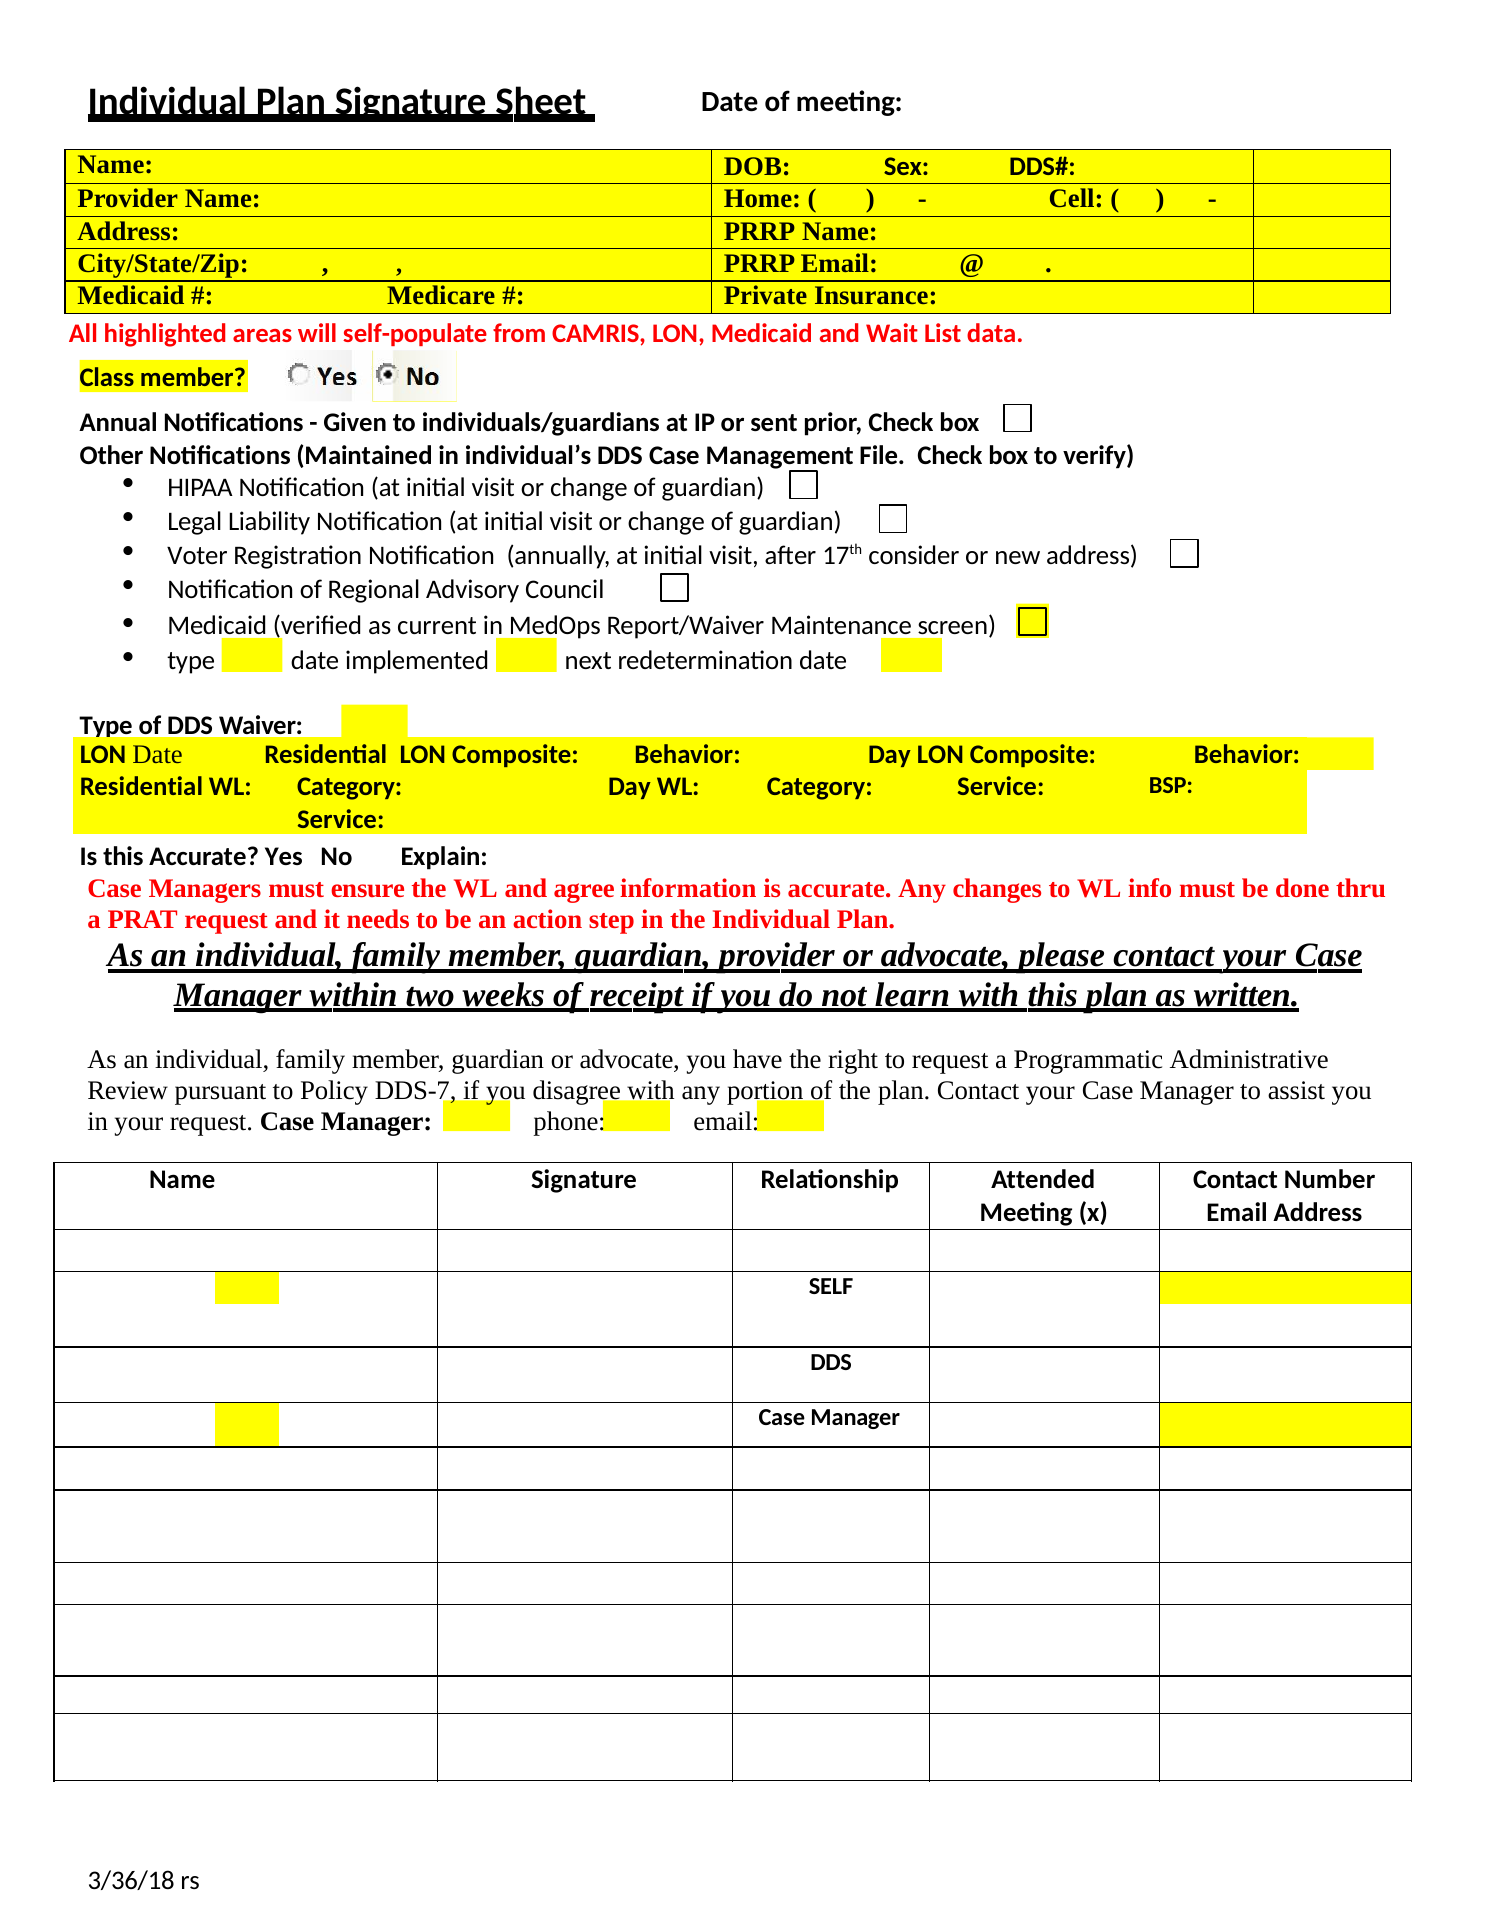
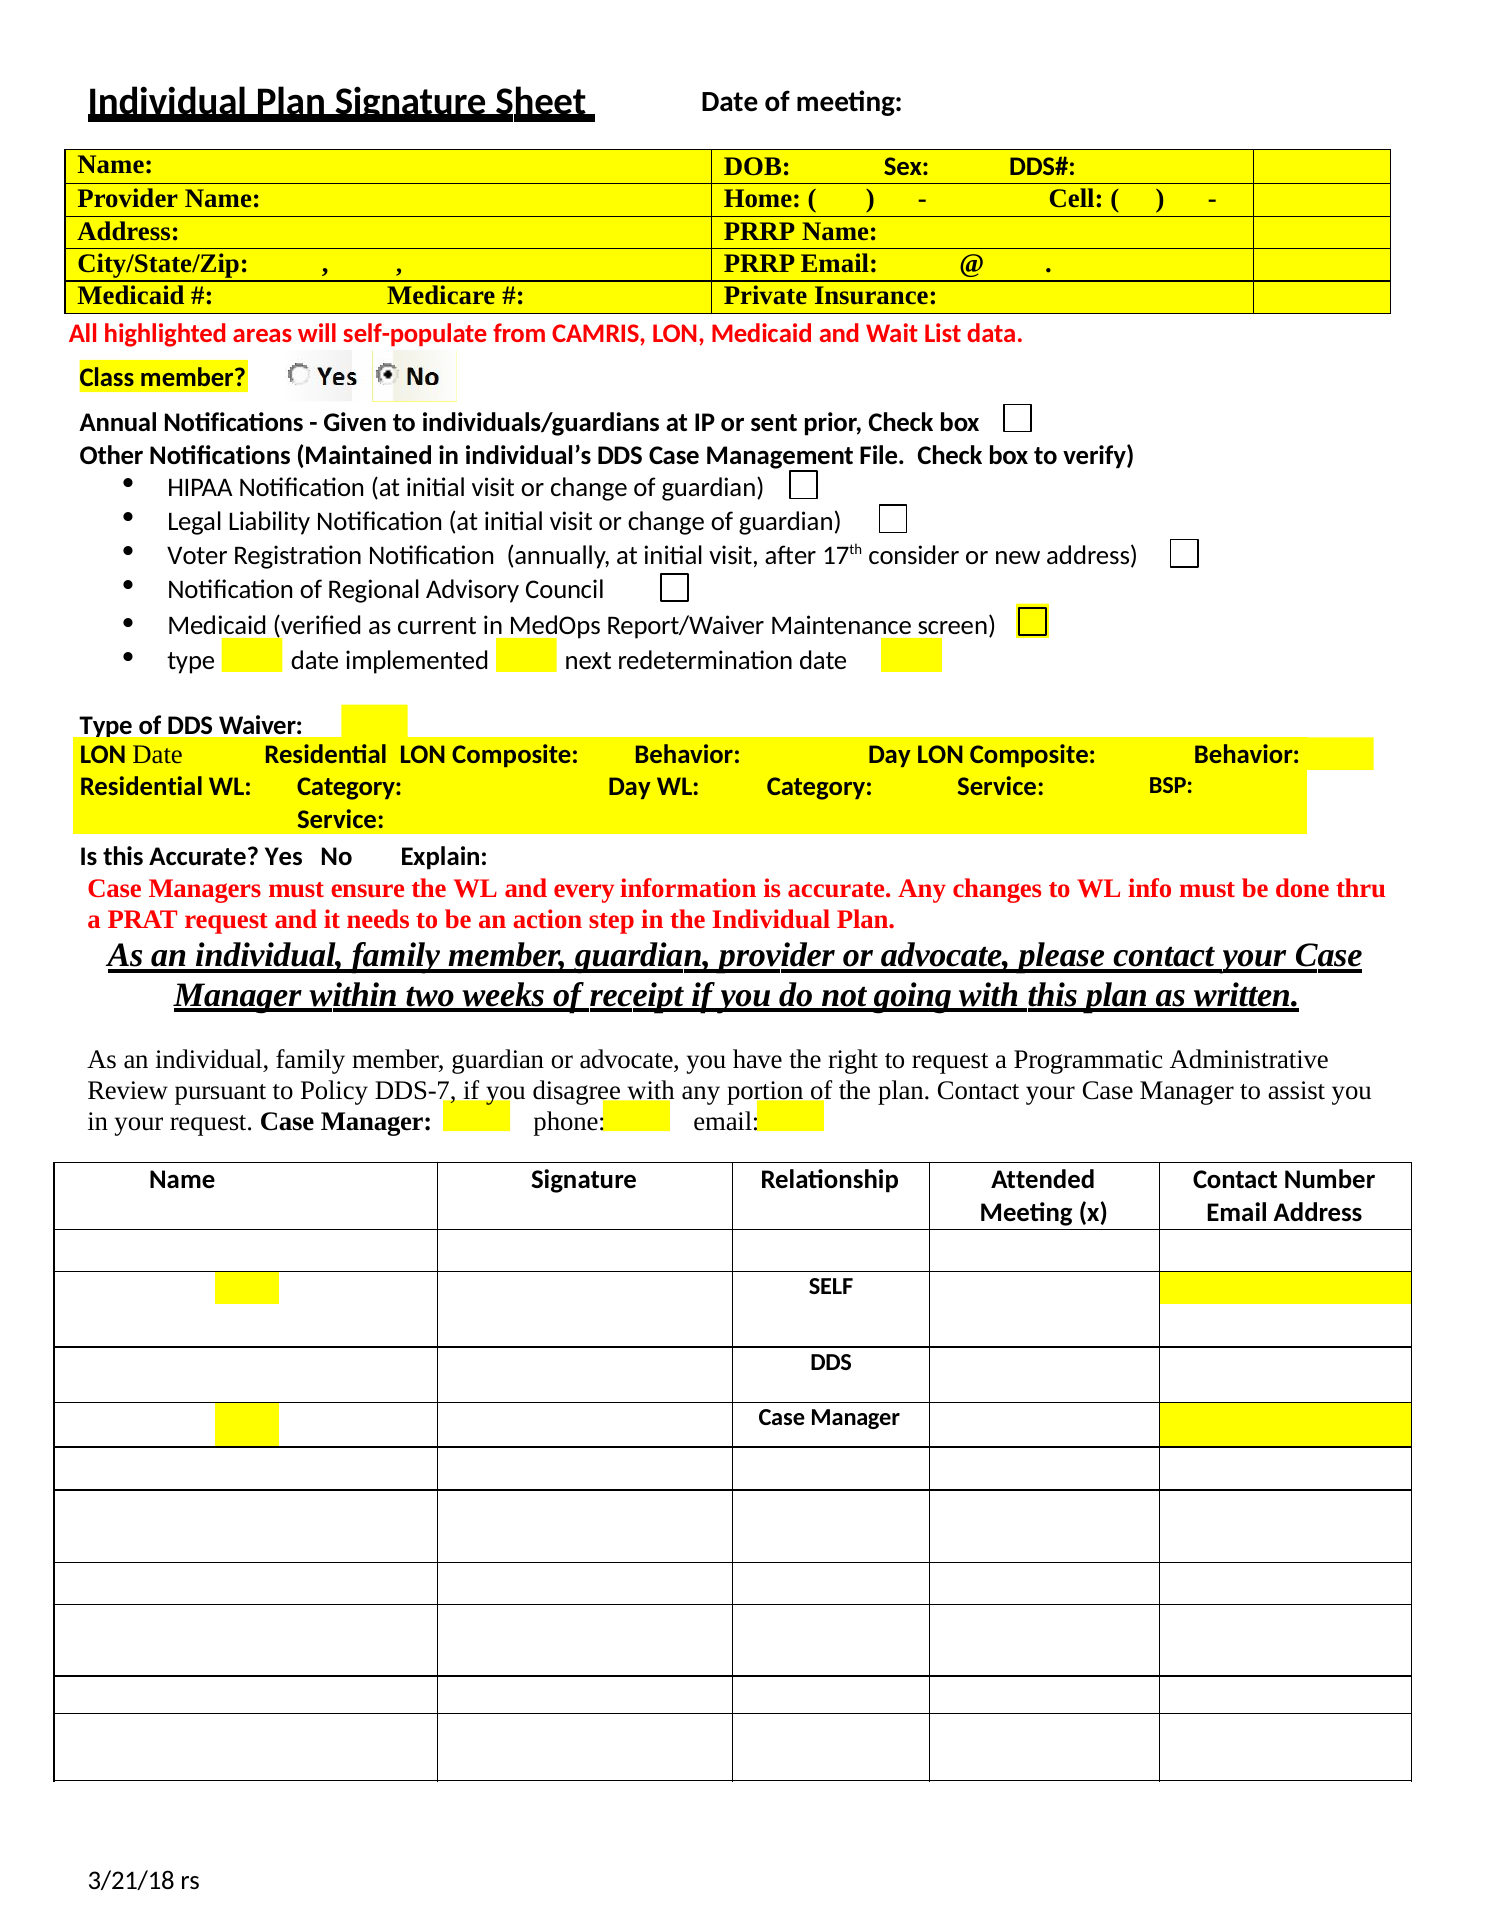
agree: agree -> every
learn: learn -> going
3/36/18: 3/36/18 -> 3/21/18
